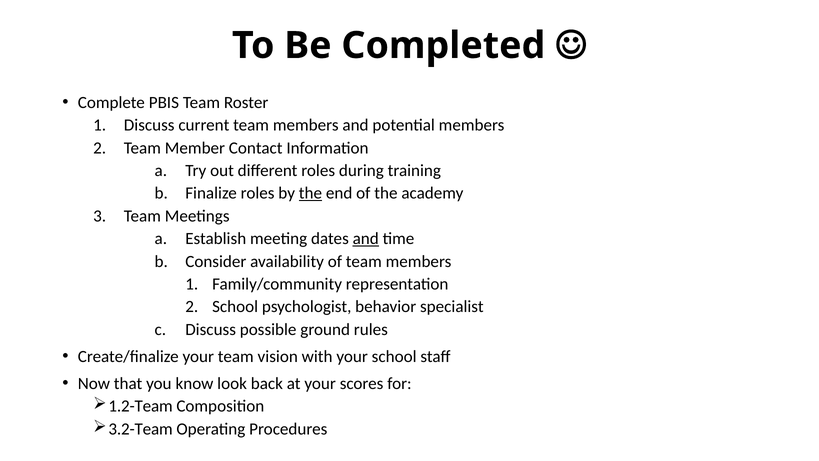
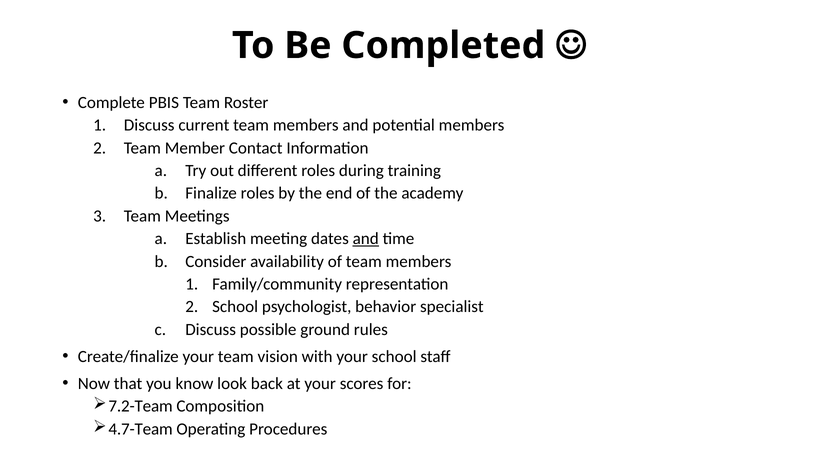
the at (310, 193) underline: present -> none
1.2-Team: 1.2-Team -> 7.2-Team
3.2-Team: 3.2-Team -> 4.7-Team
